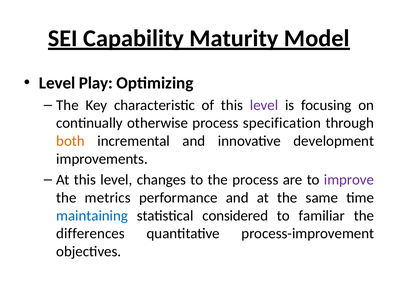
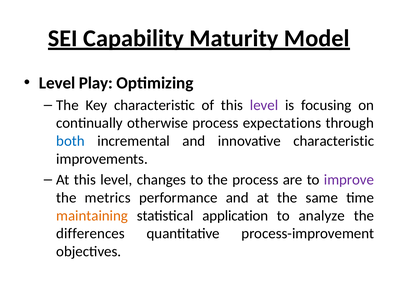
specification: specification -> expectations
both colour: orange -> blue
innovative development: development -> characteristic
maintaining colour: blue -> orange
considered: considered -> application
familiar: familiar -> analyze
